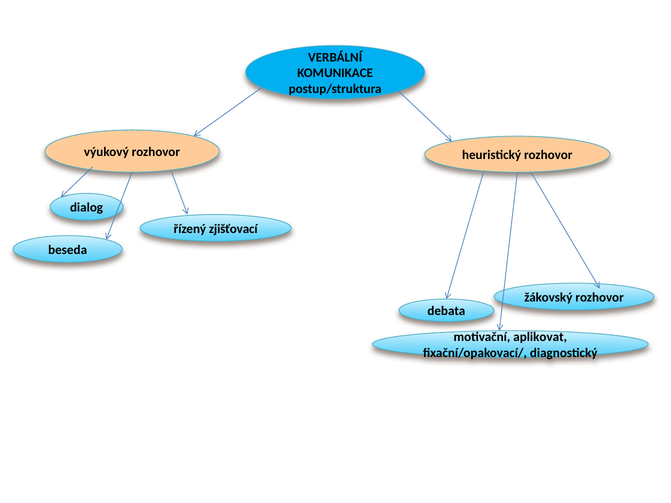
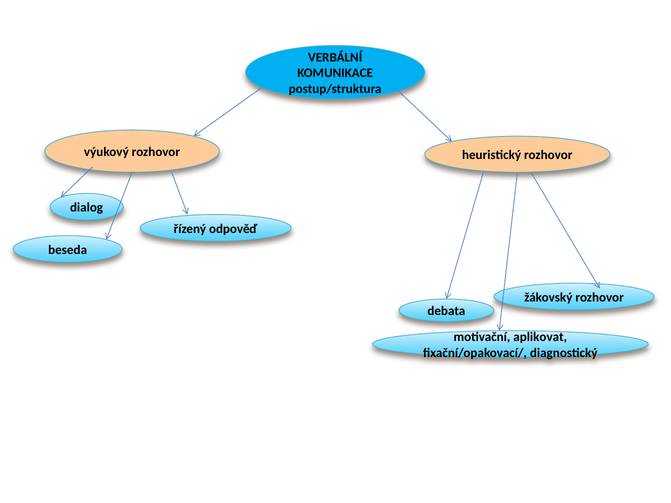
zjišťovací: zjišťovací -> odpověď
